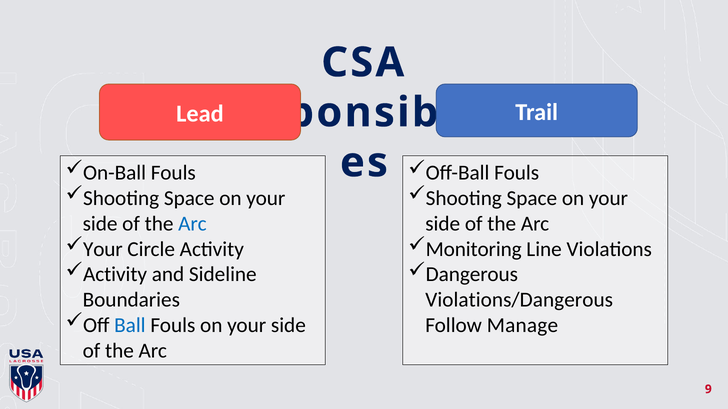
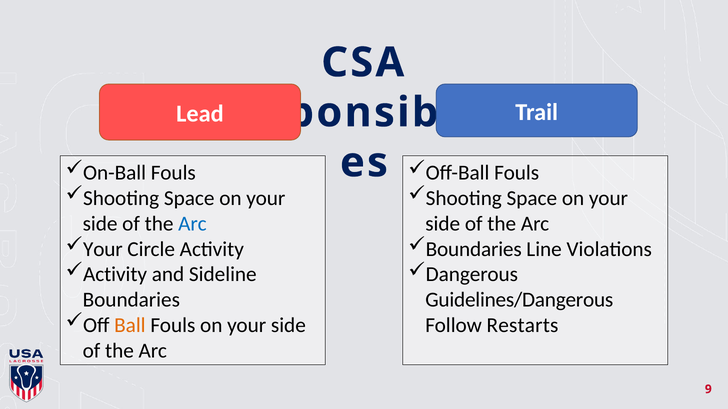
Monitoring at (474, 249): Monitoring -> Boundaries
Violations/Dangerous: Violations/Dangerous -> Guidelines/Dangerous
Ball colour: blue -> orange
Manage: Manage -> Restarts
